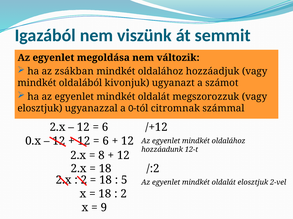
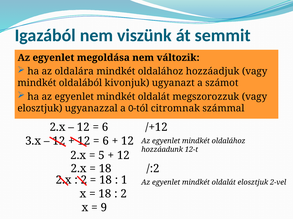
zsákban: zsákban -> oldalára
0.x: 0.x -> 3.x
8: 8 -> 5
5: 5 -> 1
